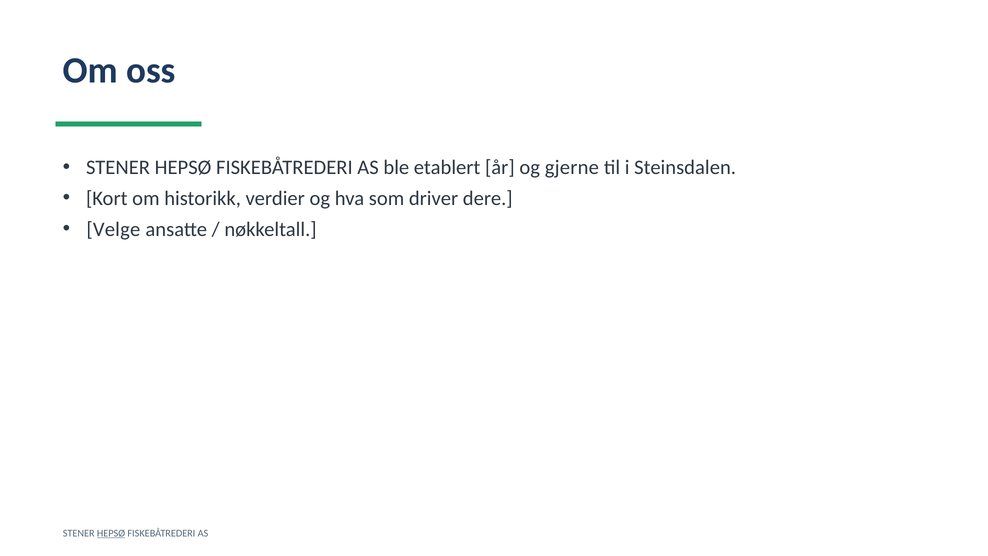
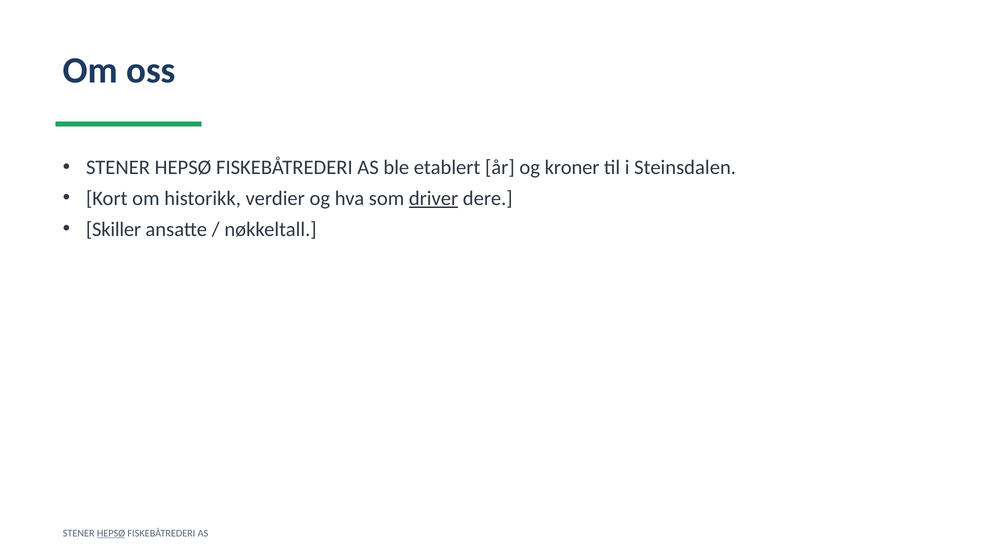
gjerne: gjerne -> kroner
driver underline: none -> present
Velge: Velge -> Skiller
